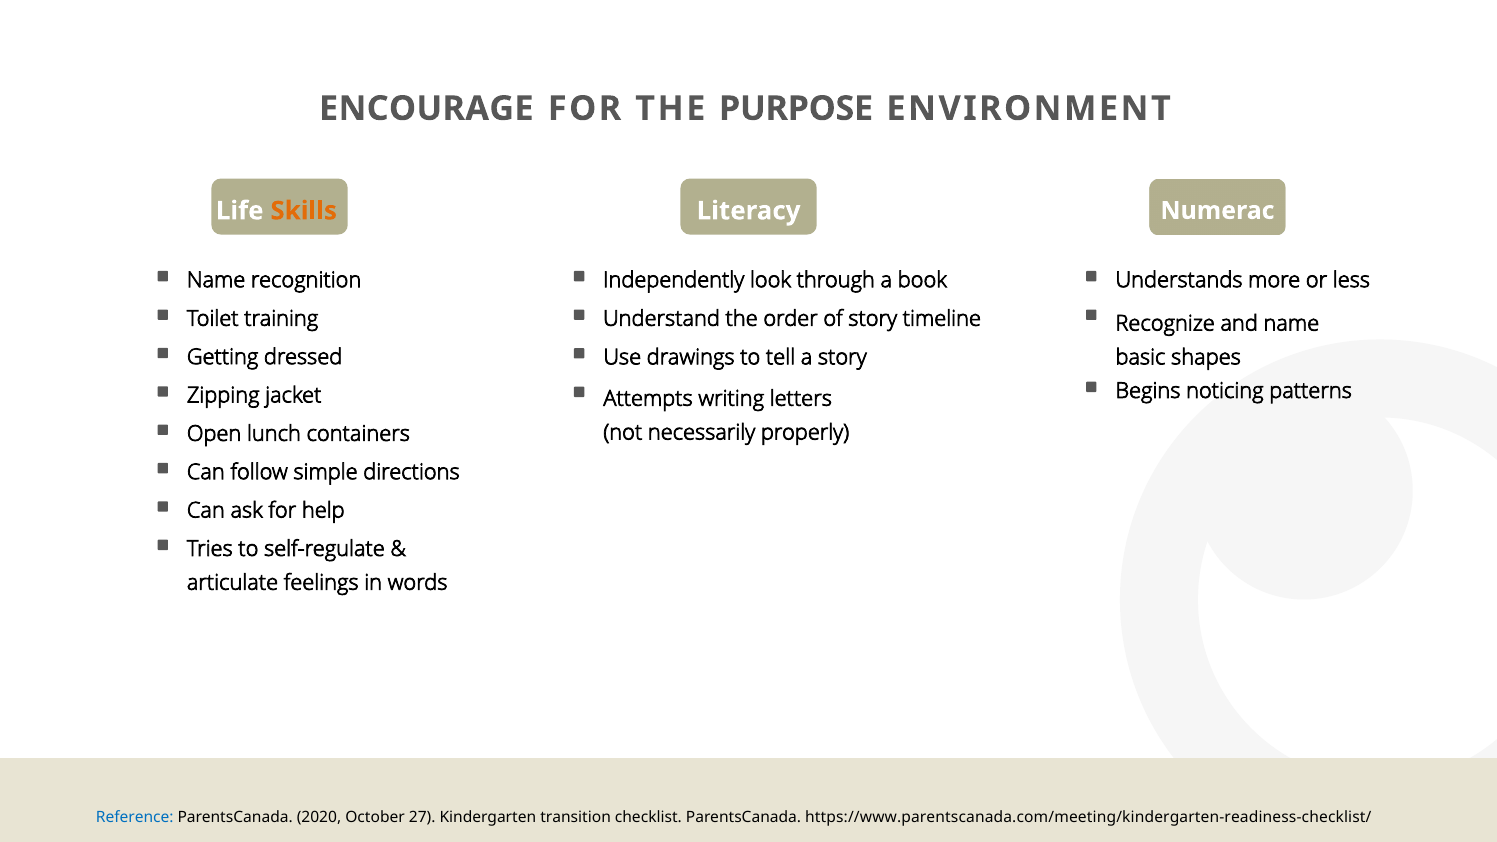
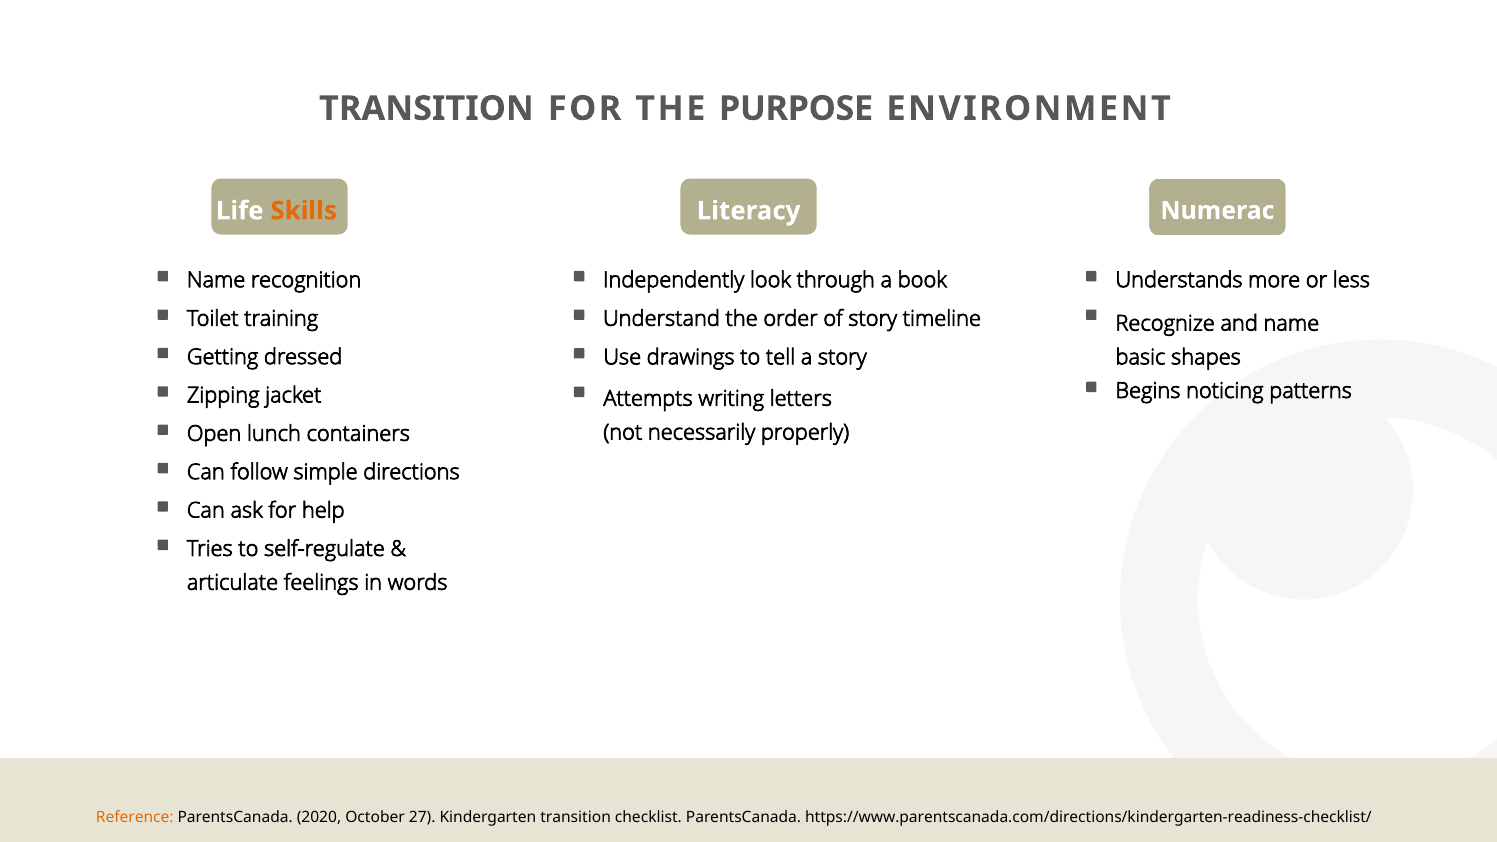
ENCOURAGE at (426, 109): ENCOURAGE -> TRANSITION
Reference colour: blue -> orange
https://www.parentscanada.com/meeting/kindergarten-readiness-checklist/: https://www.parentscanada.com/meeting/kindergarten-readiness-checklist/ -> https://www.parentscanada.com/directions/kindergarten-readiness-checklist/
